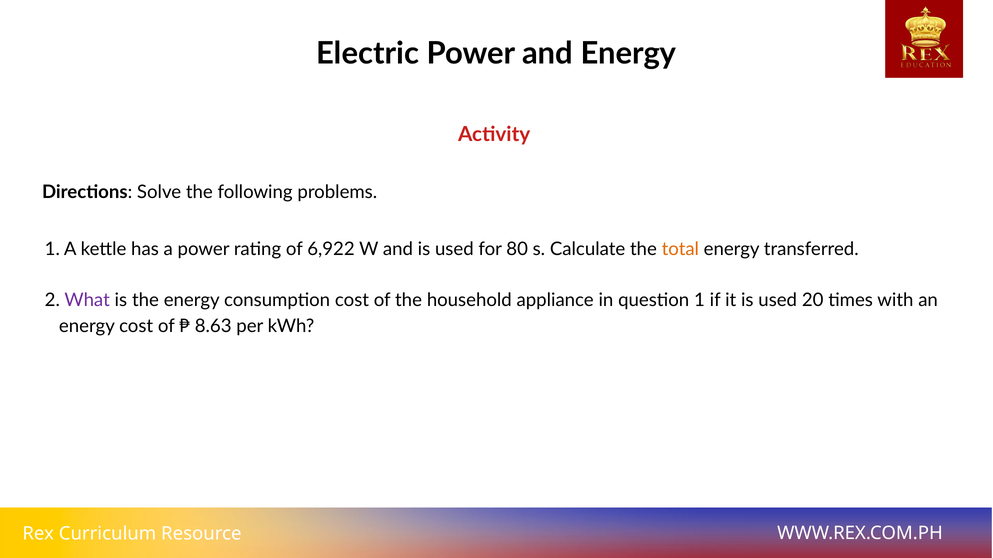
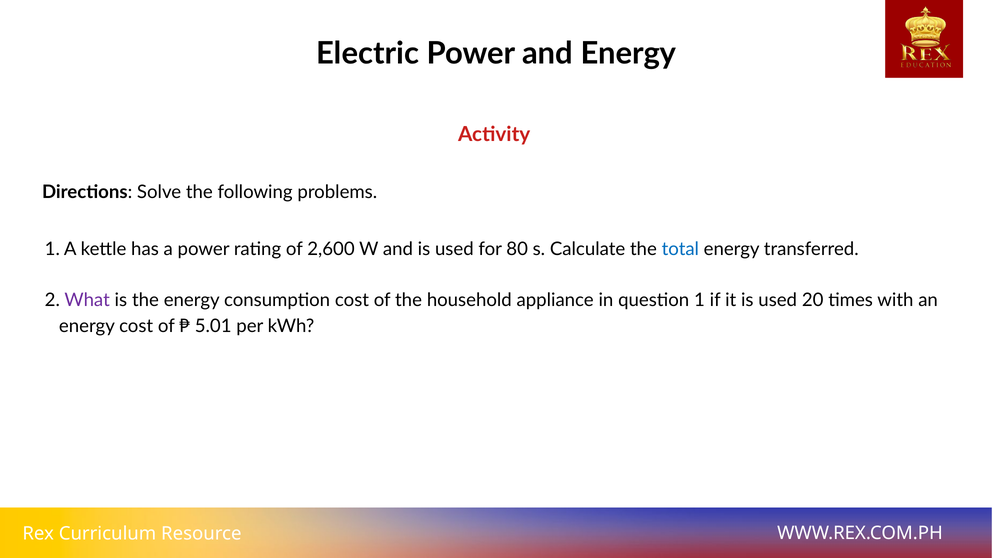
6,922: 6,922 -> 2,600
total colour: orange -> blue
8.63: 8.63 -> 5.01
